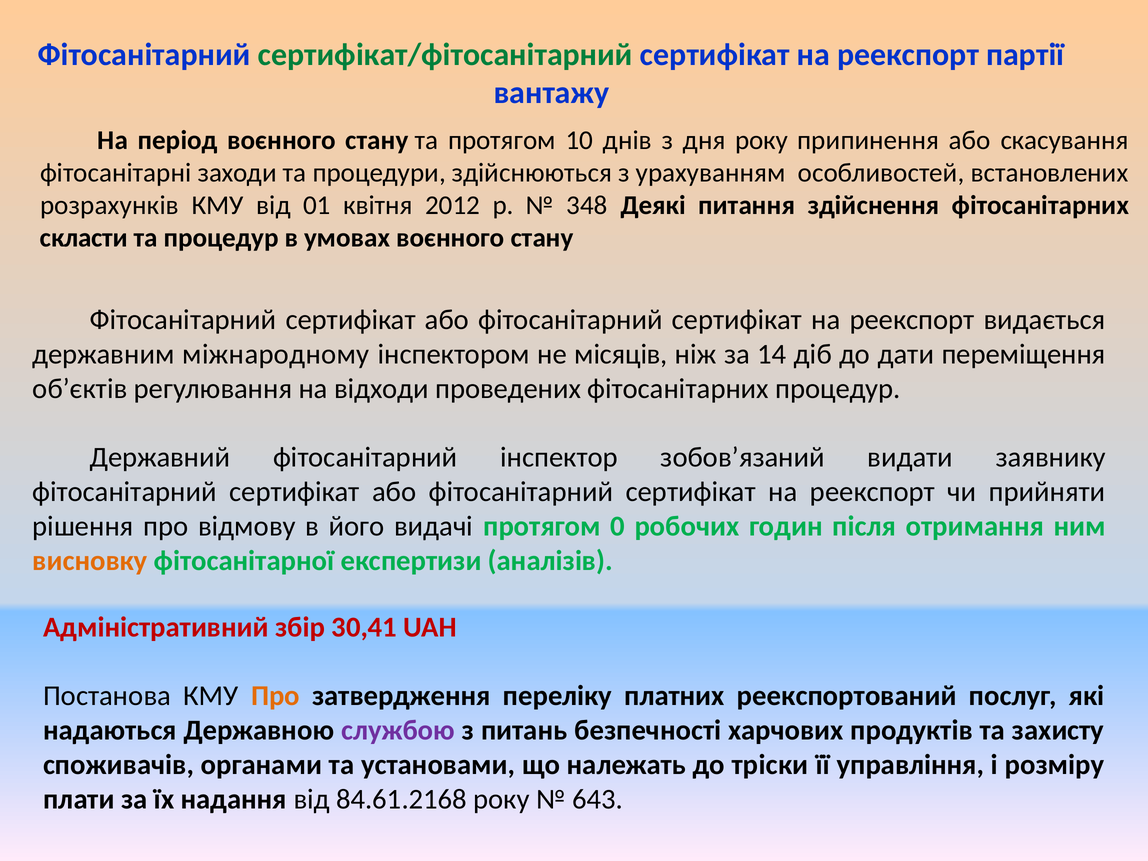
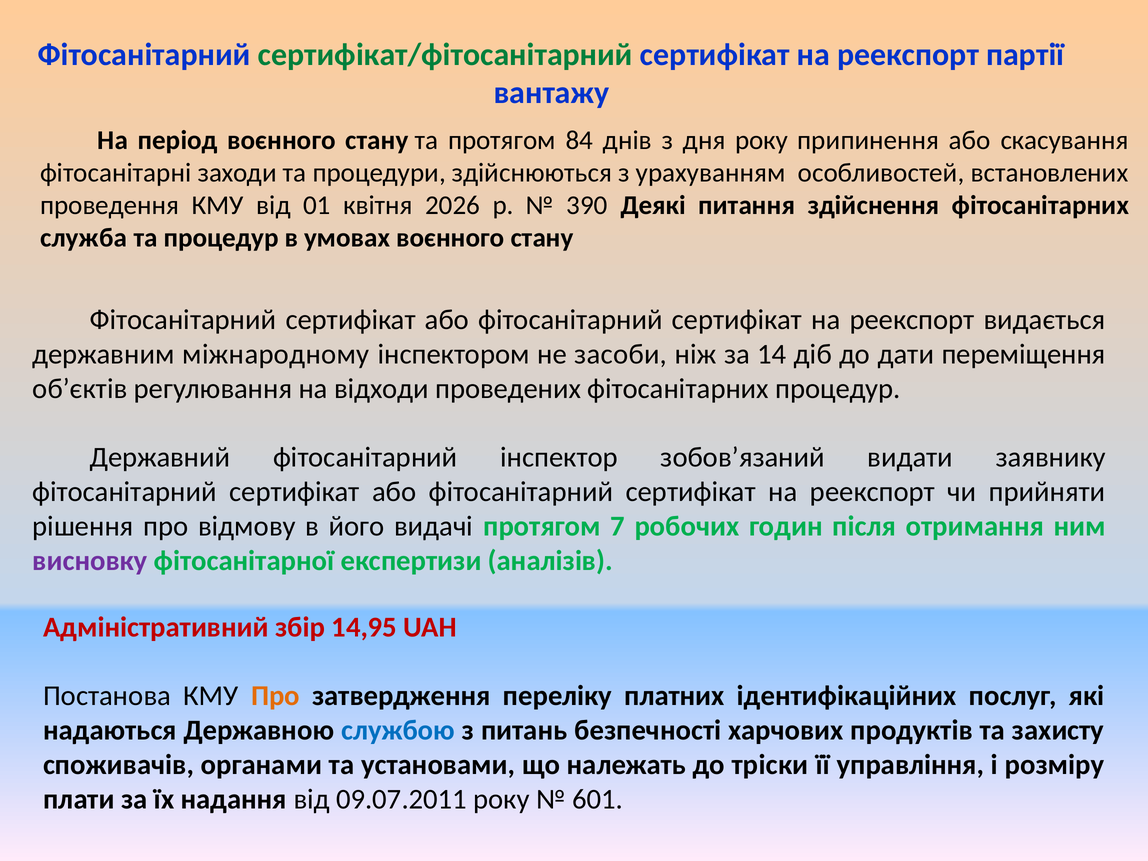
10: 10 -> 84
розрахунків: розрахунків -> проведення
2012: 2012 -> 2026
348: 348 -> 390
скласти: скласти -> служба
місяців: місяців -> засоби
0: 0 -> 7
висновку colour: orange -> purple
30,41: 30,41 -> 14,95
реекспортований: реекспортований -> ідентифікаційних
службою colour: purple -> blue
84.61.2168: 84.61.2168 -> 09.07.2011
643: 643 -> 601
